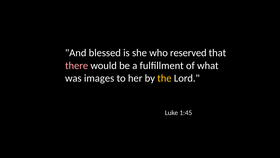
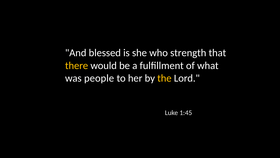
reserved: reserved -> strength
there colour: pink -> yellow
images: images -> people
